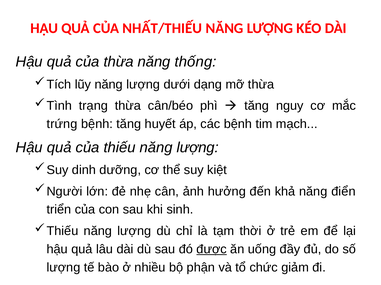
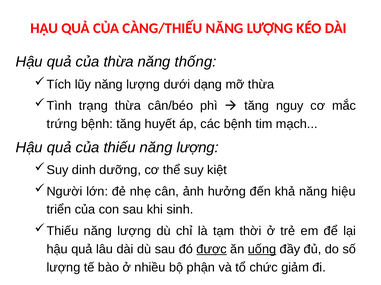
NHẤT/THIẾU: NHẤT/THIẾU -> CÀNG/THIẾU
điển: điển -> hiệu
uống underline: none -> present
